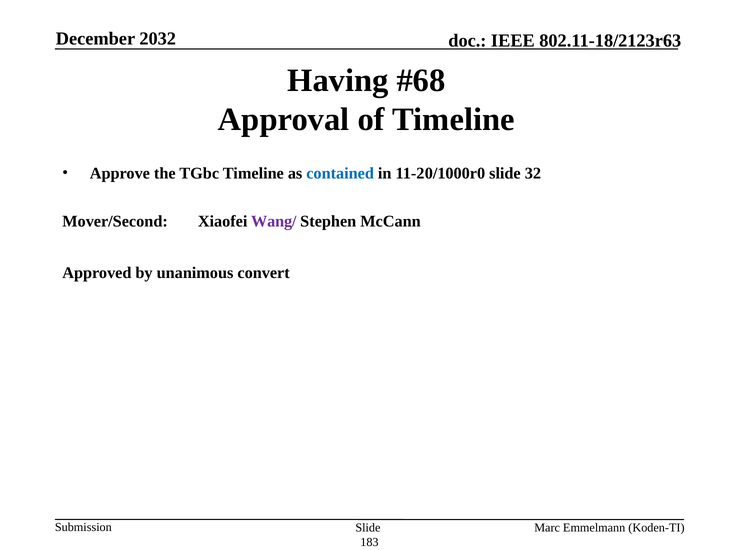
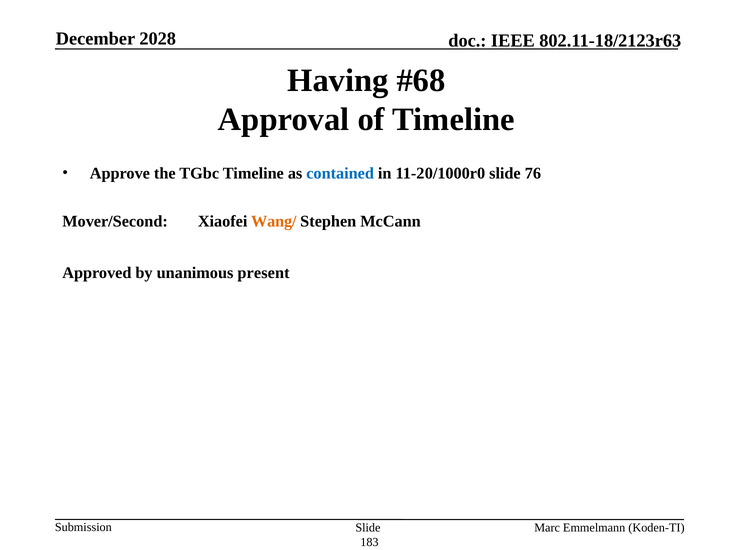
2032: 2032 -> 2028
32: 32 -> 76
Wang/ colour: purple -> orange
convert: convert -> present
